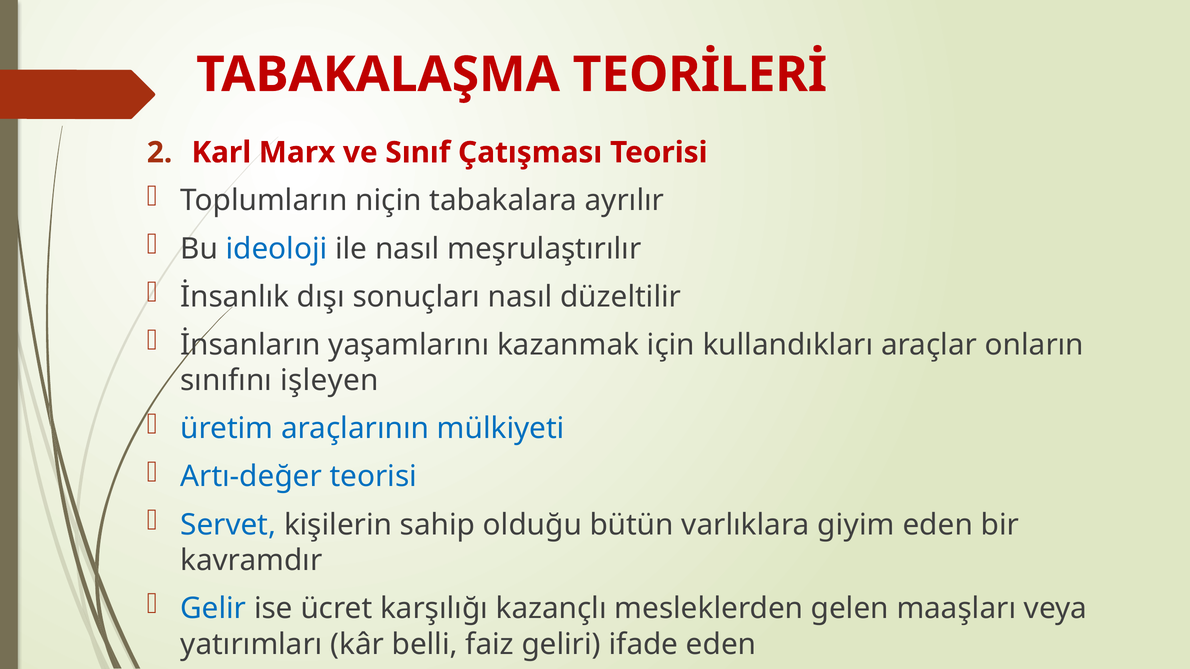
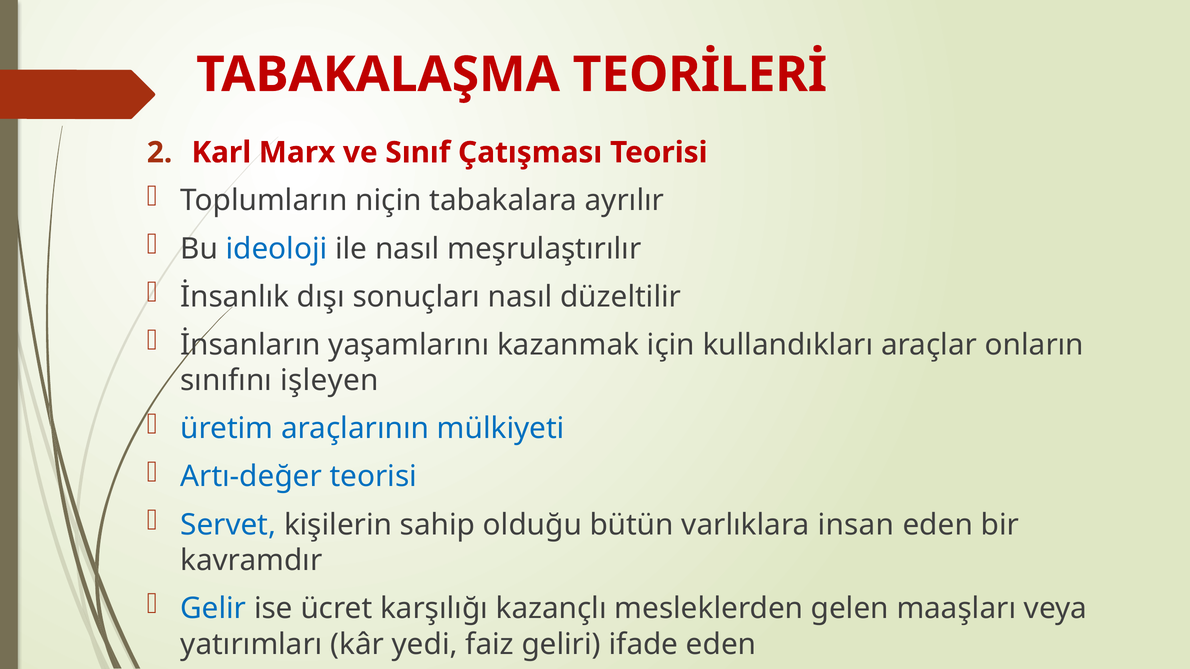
giyim: giyim -> insan
belli: belli -> yedi
